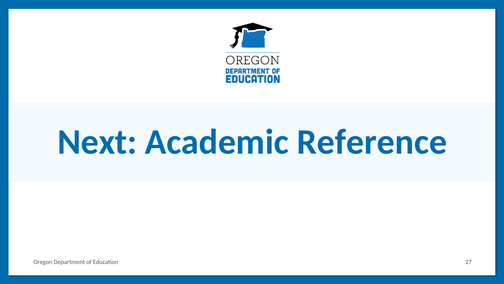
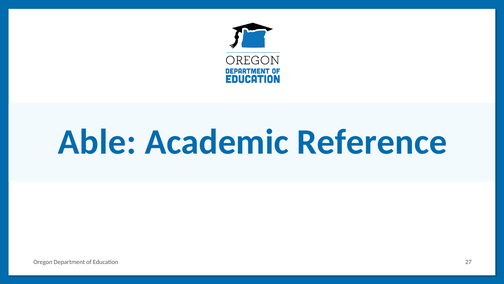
Next: Next -> Able
